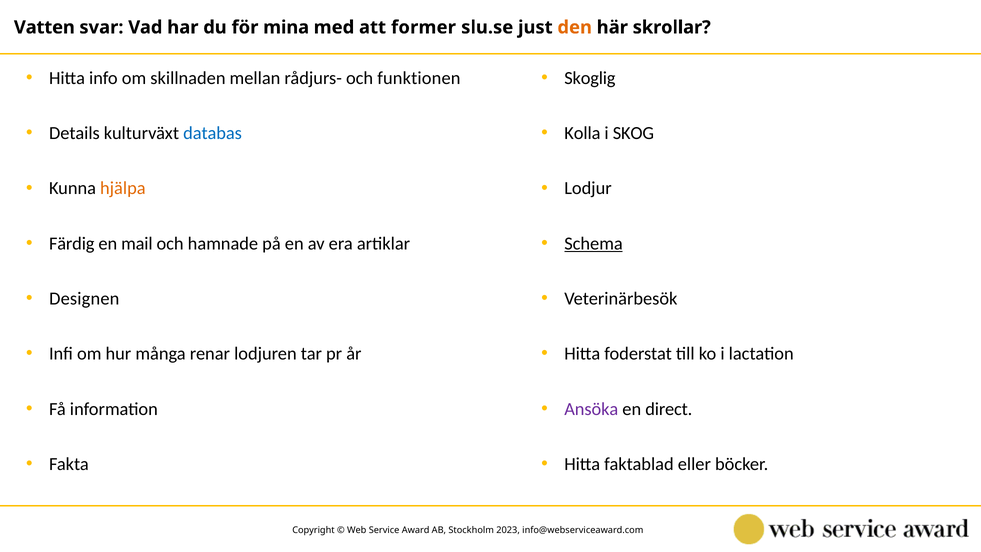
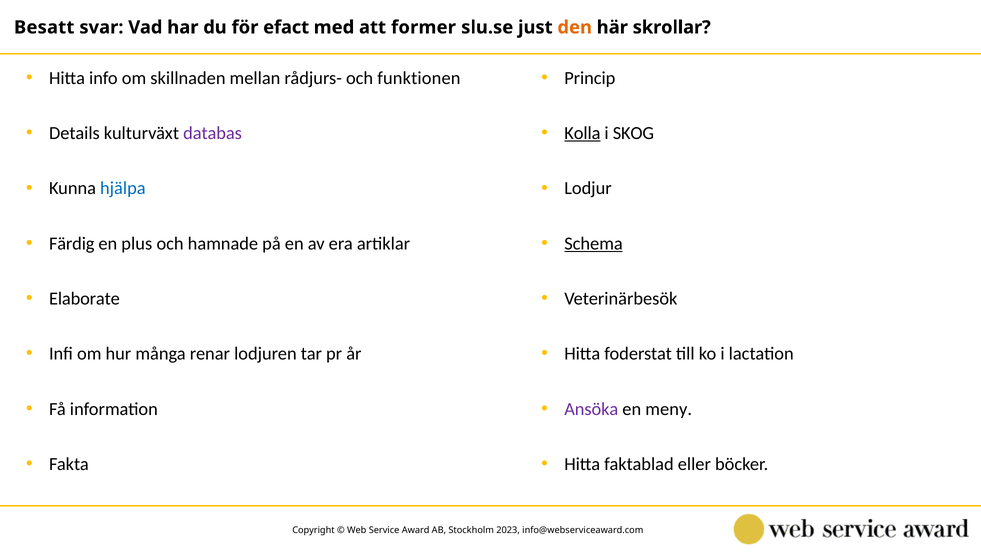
Vatten: Vatten -> Besatt
mina: mina -> efact
Skoglig: Skoglig -> Princip
databas colour: blue -> purple
Kolla underline: none -> present
hjälpa colour: orange -> blue
mail: mail -> plus
Designen: Designen -> Elaborate
direct: direct -> meny
